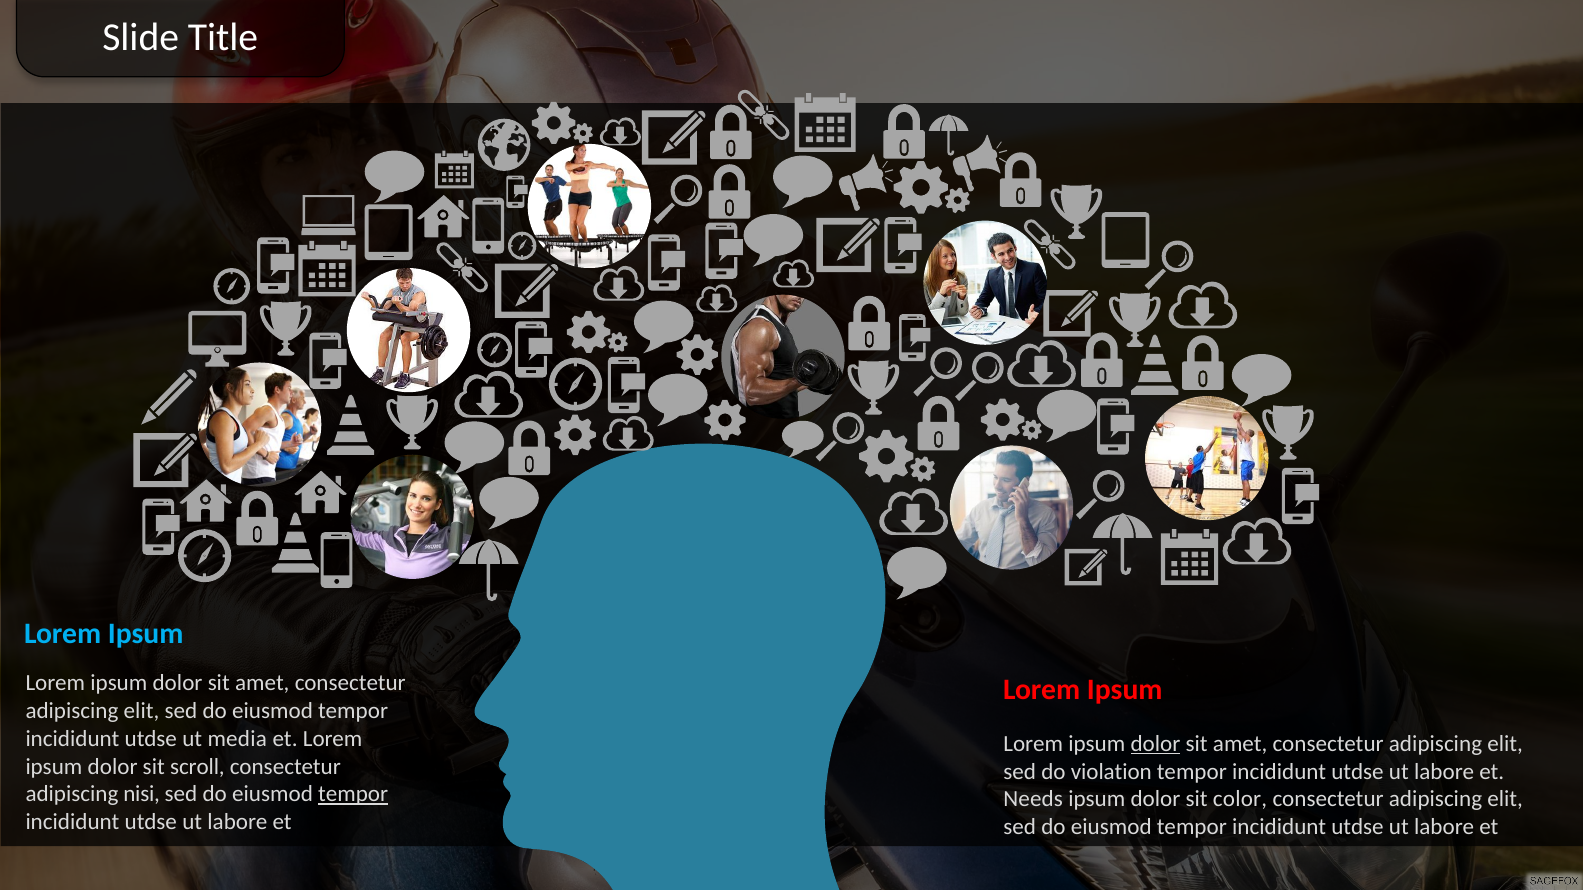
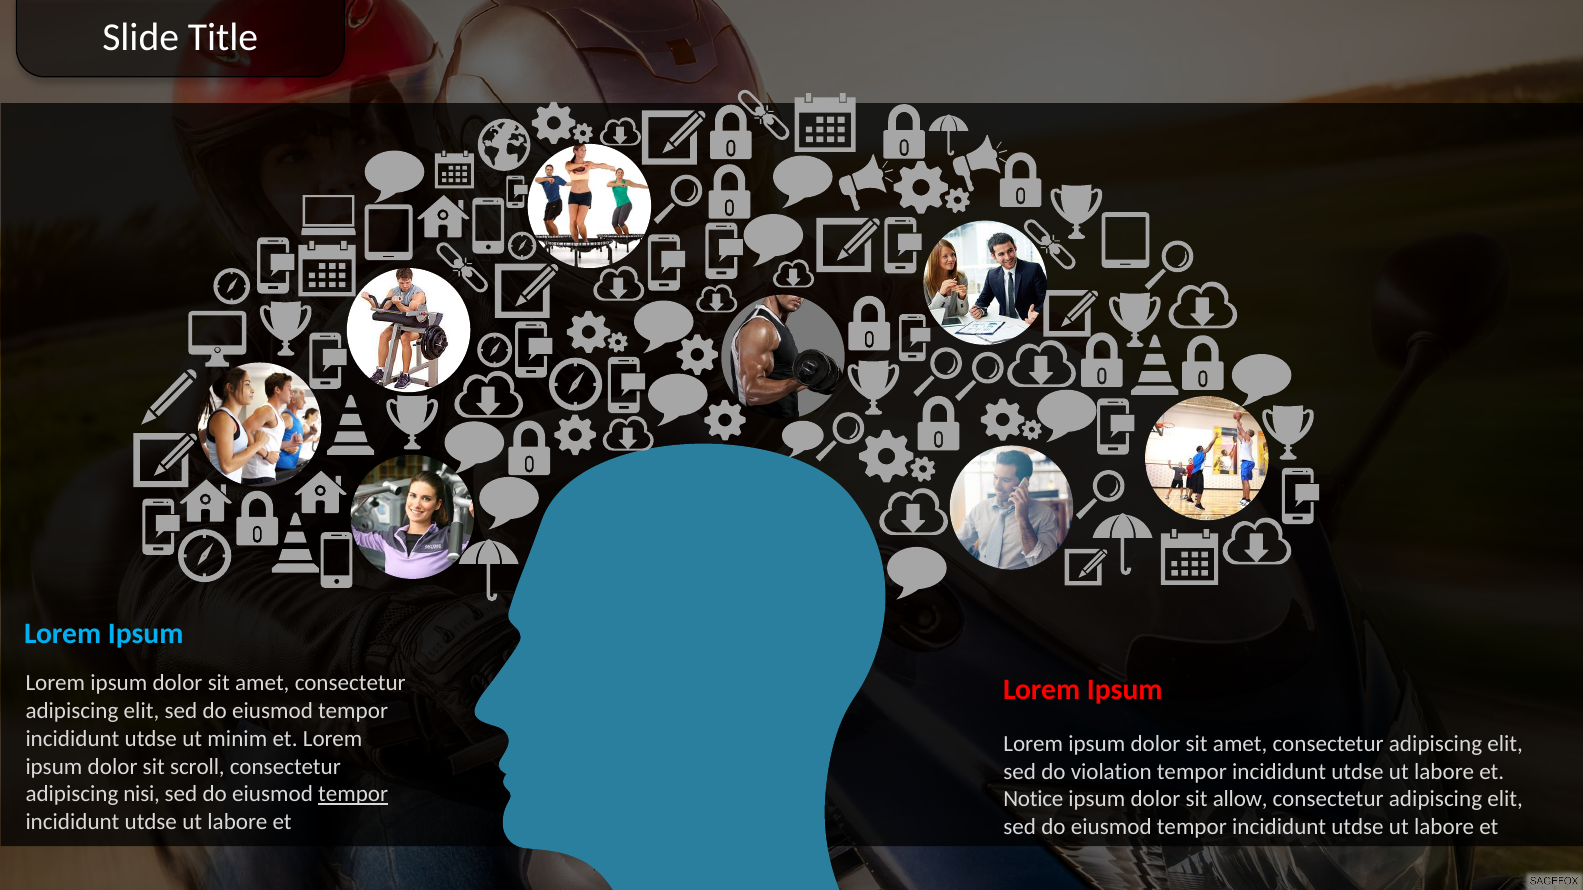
media: media -> minim
dolor at (1155, 744) underline: present -> none
Needs: Needs -> Notice
color: color -> allow
